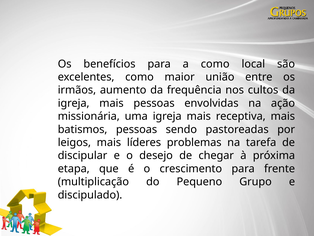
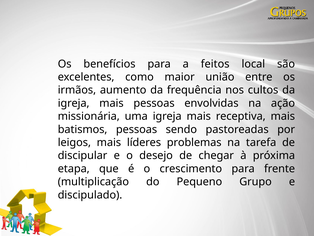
a como: como -> feitos
